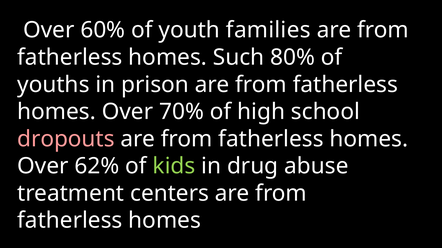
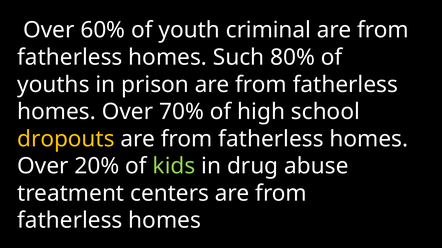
families: families -> criminal
dropouts colour: pink -> yellow
62%: 62% -> 20%
